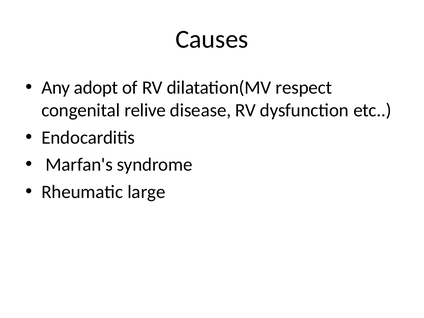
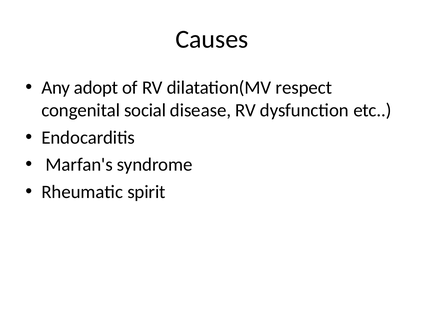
relive: relive -> social
large: large -> spirit
